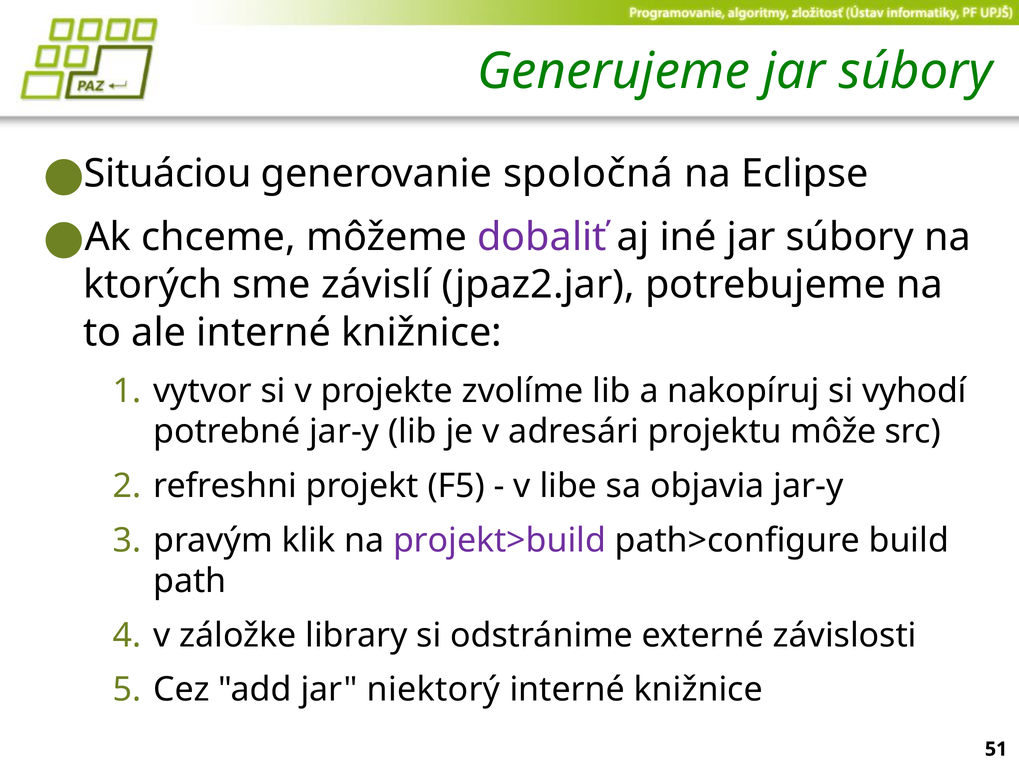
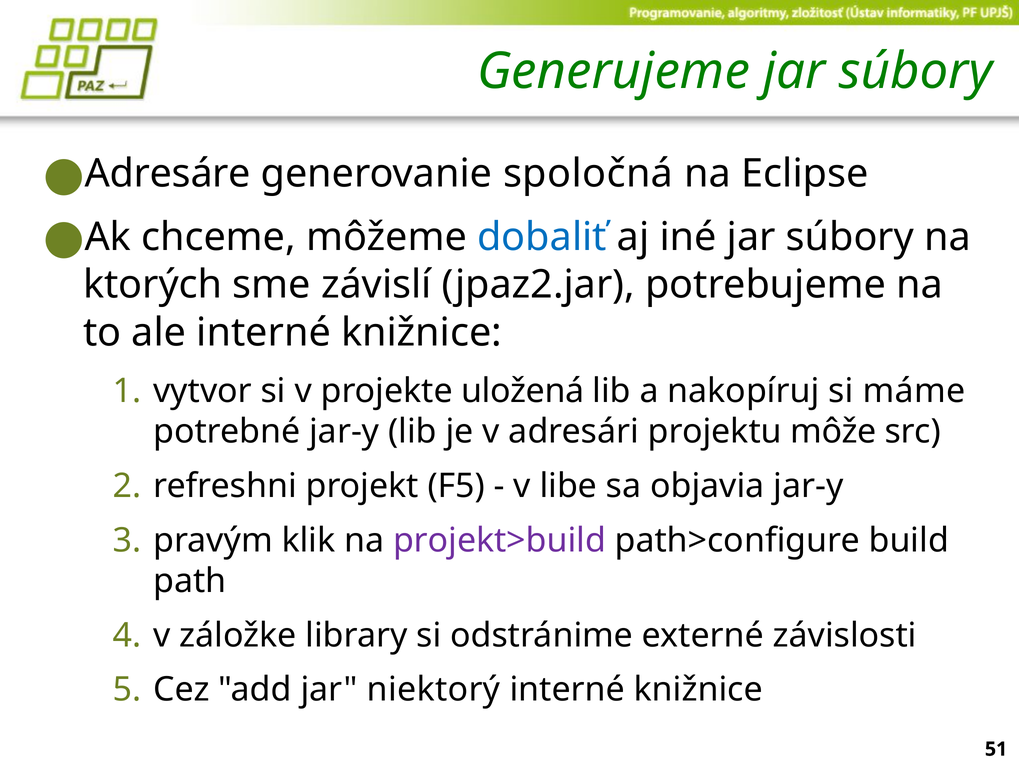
Situáciou: Situáciou -> Adresáre
dobaliť colour: purple -> blue
zvolíme: zvolíme -> uložená
vyhodí: vyhodí -> máme
